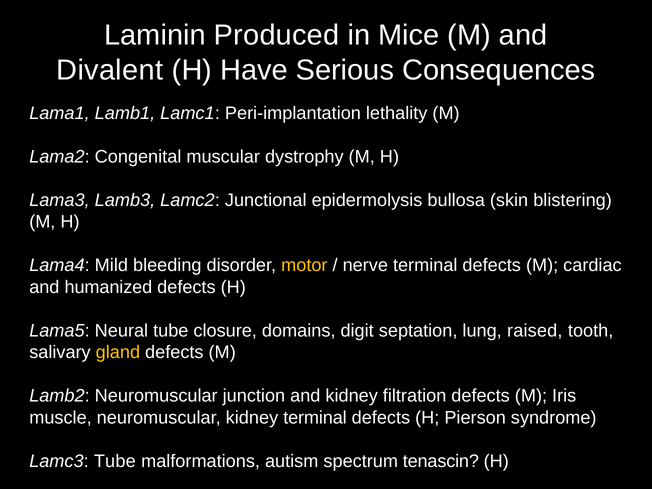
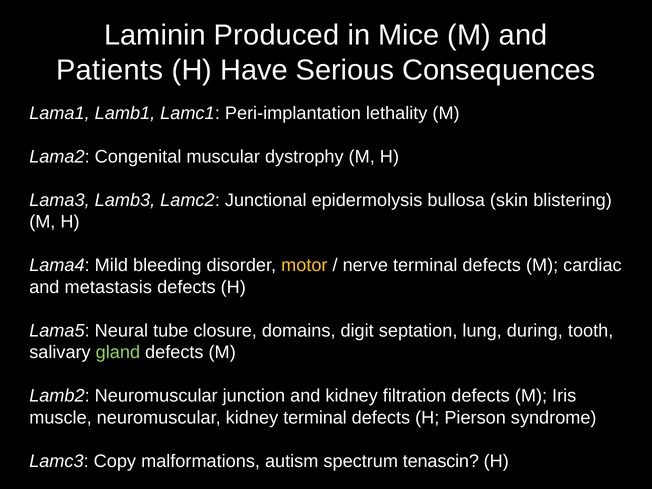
Divalent: Divalent -> Patients
humanized: humanized -> metastasis
raised: raised -> during
gland colour: yellow -> light green
Lamc3 Tube: Tube -> Copy
